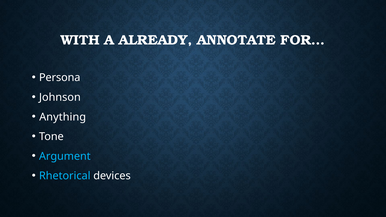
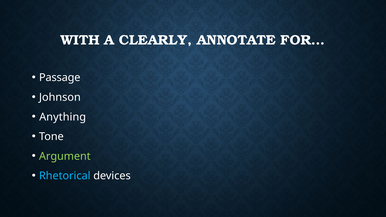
ALREADY: ALREADY -> CLEARLY
Persona: Persona -> Passage
Argument colour: light blue -> light green
